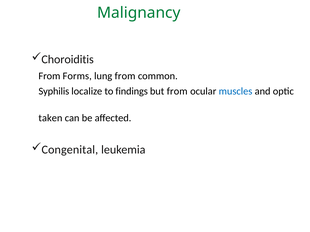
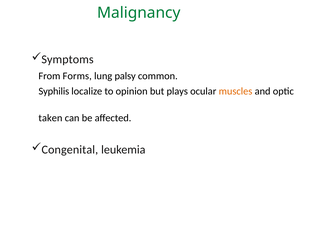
Choroiditis: Choroiditis -> Symptoms
lung from: from -> palsy
findings: findings -> opinion
but from: from -> plays
muscles colour: blue -> orange
